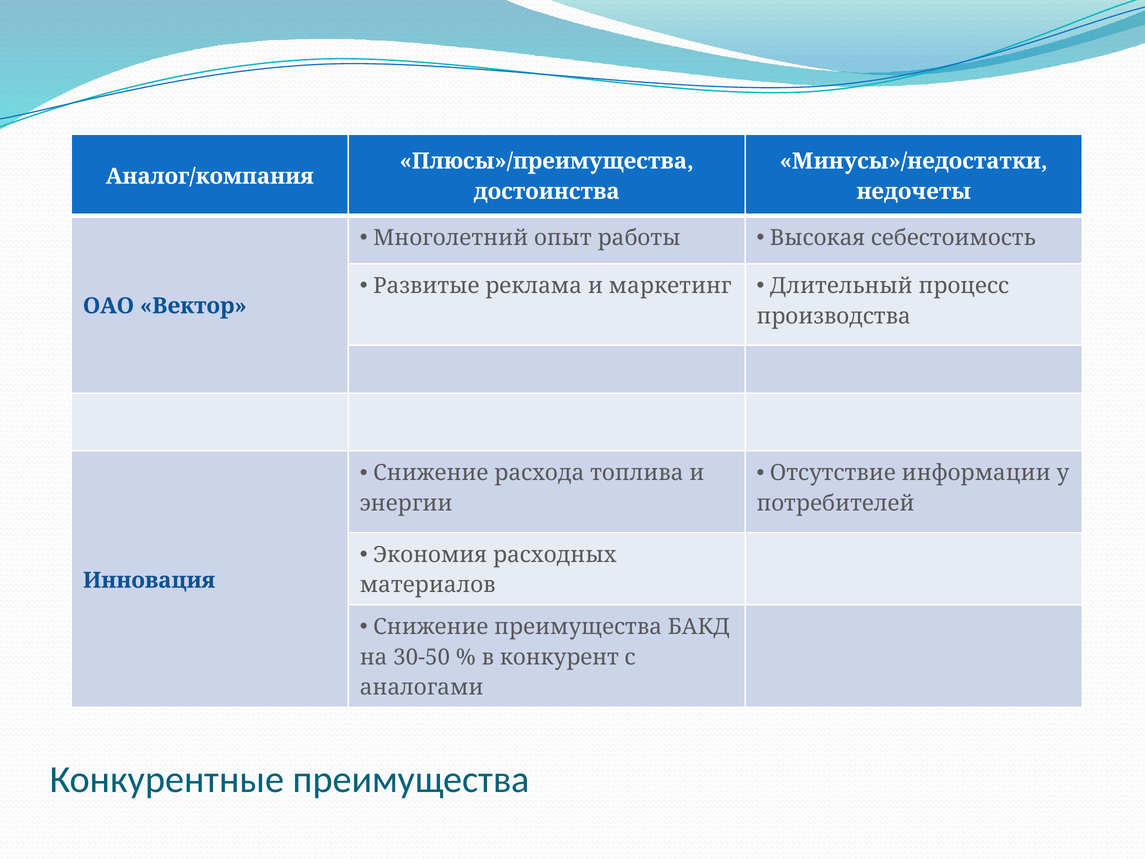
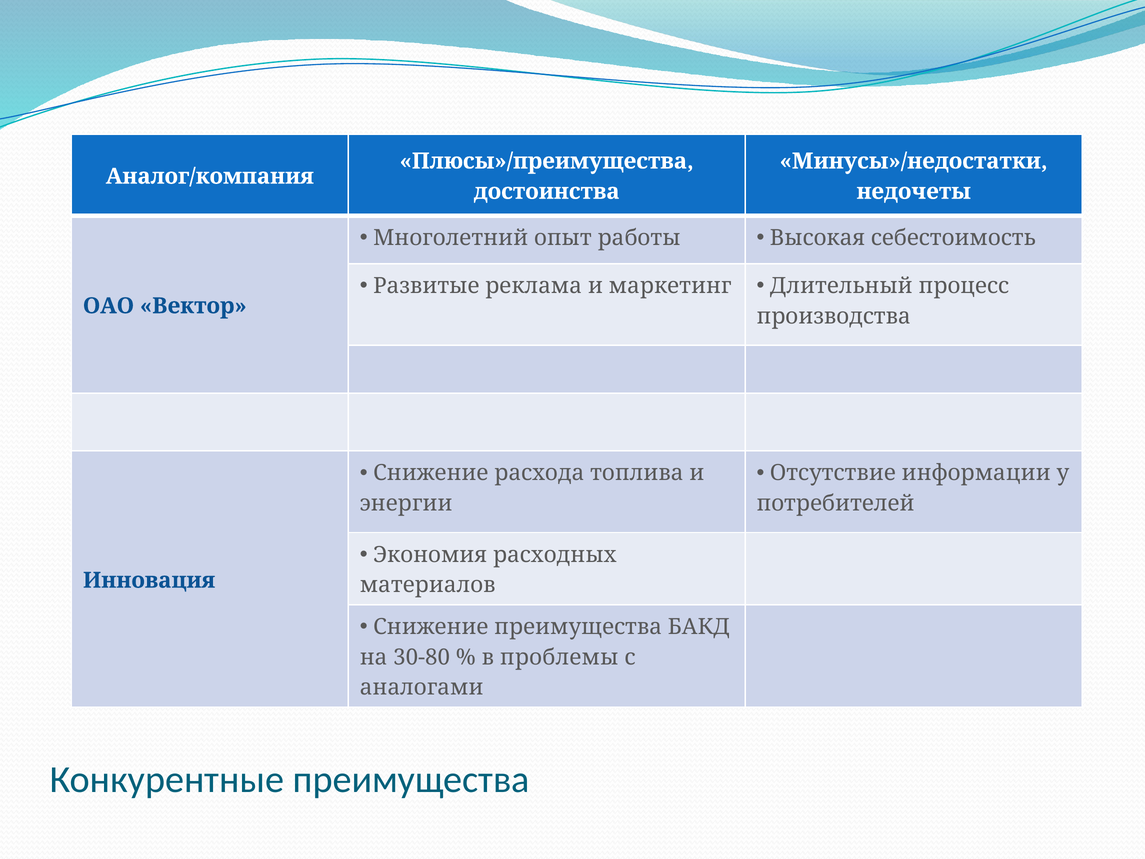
30-50: 30-50 -> 30-80
конкурент: конкурент -> проблемы
